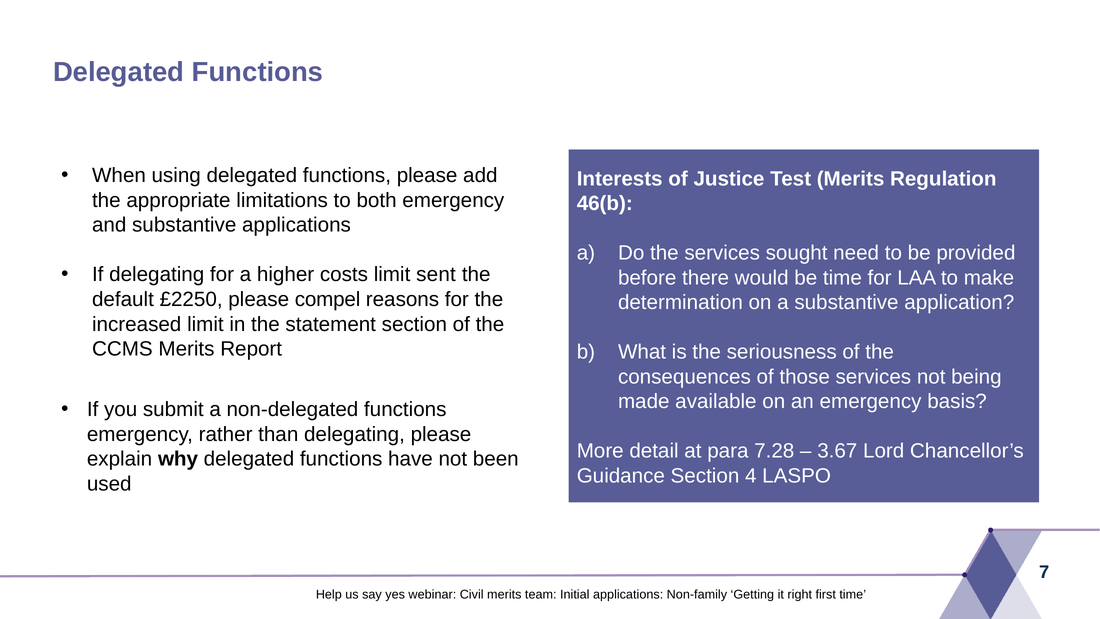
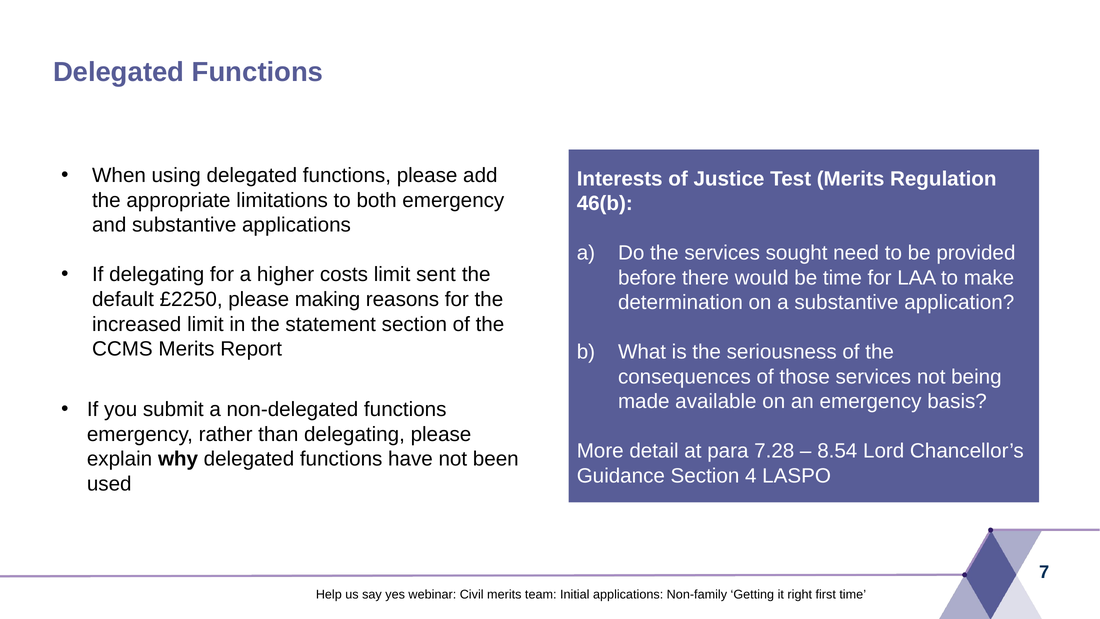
compel: compel -> making
3.67: 3.67 -> 8.54
